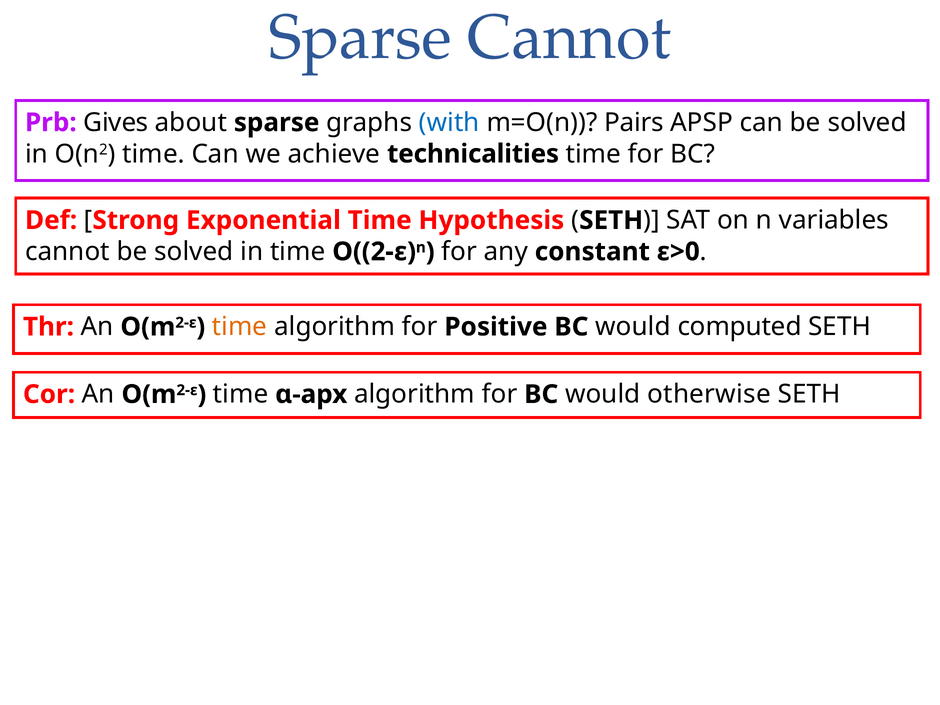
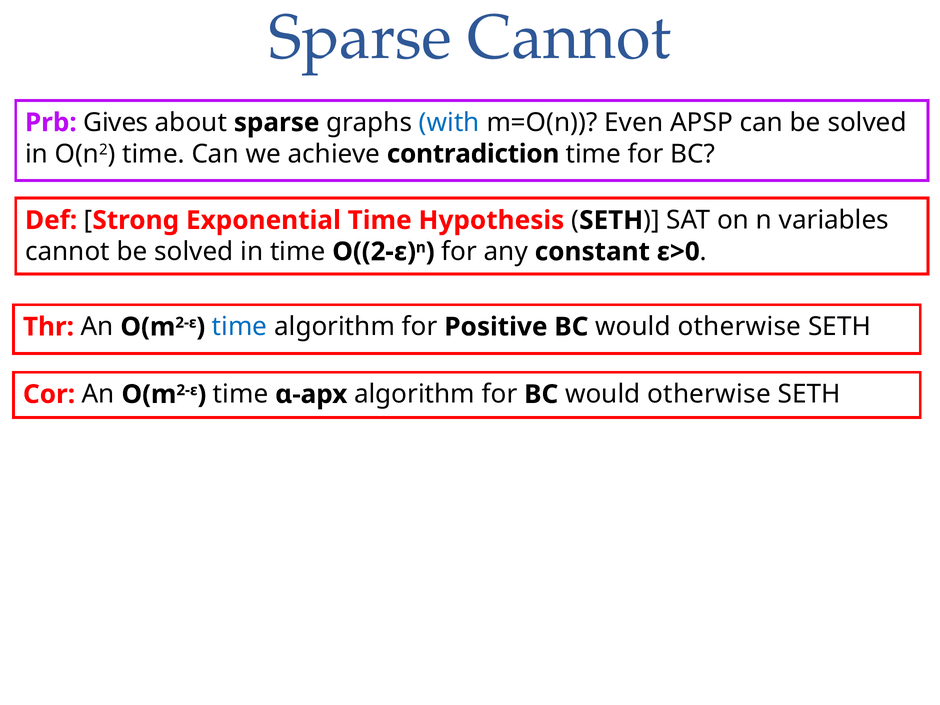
Pairs: Pairs -> Even
technicalities: technicalities -> contradiction
time at (240, 327) colour: orange -> blue
Positive BC would computed: computed -> otherwise
